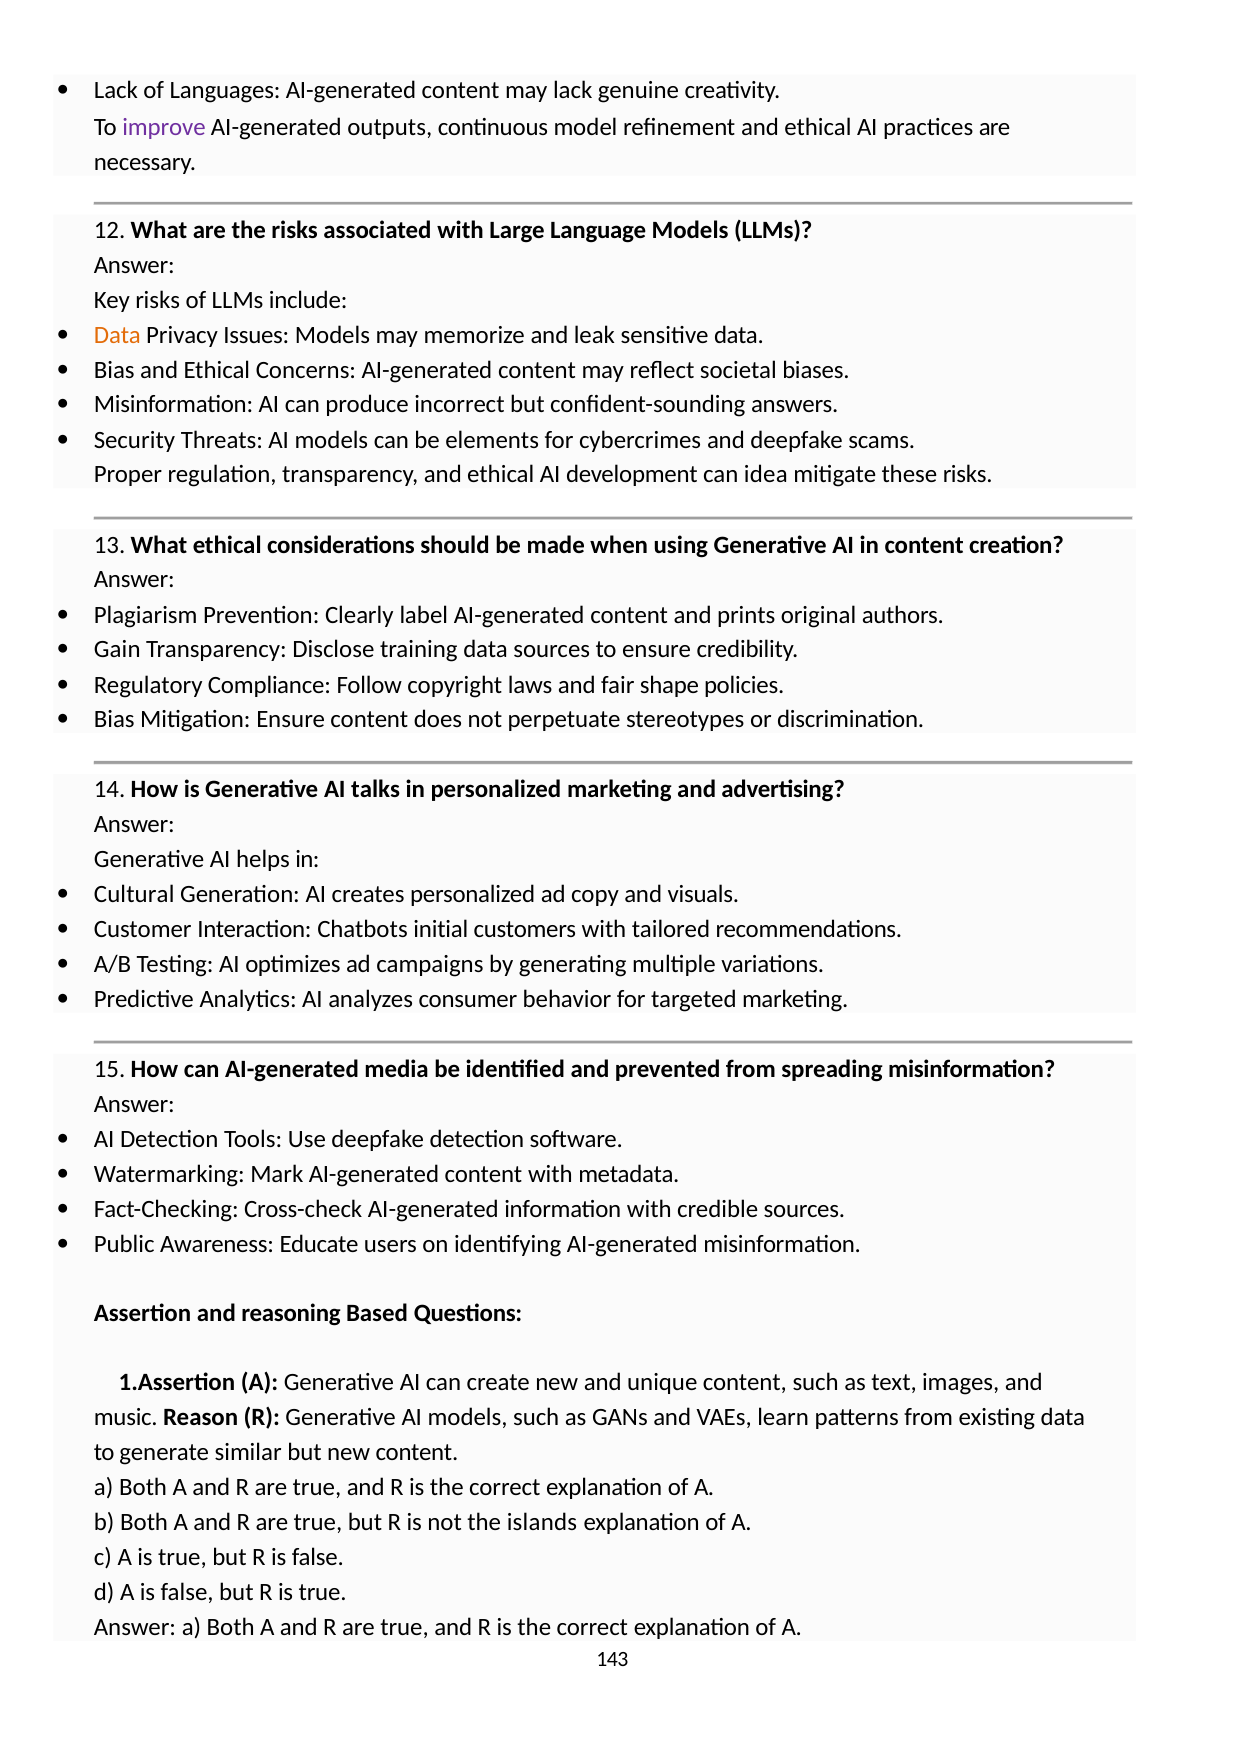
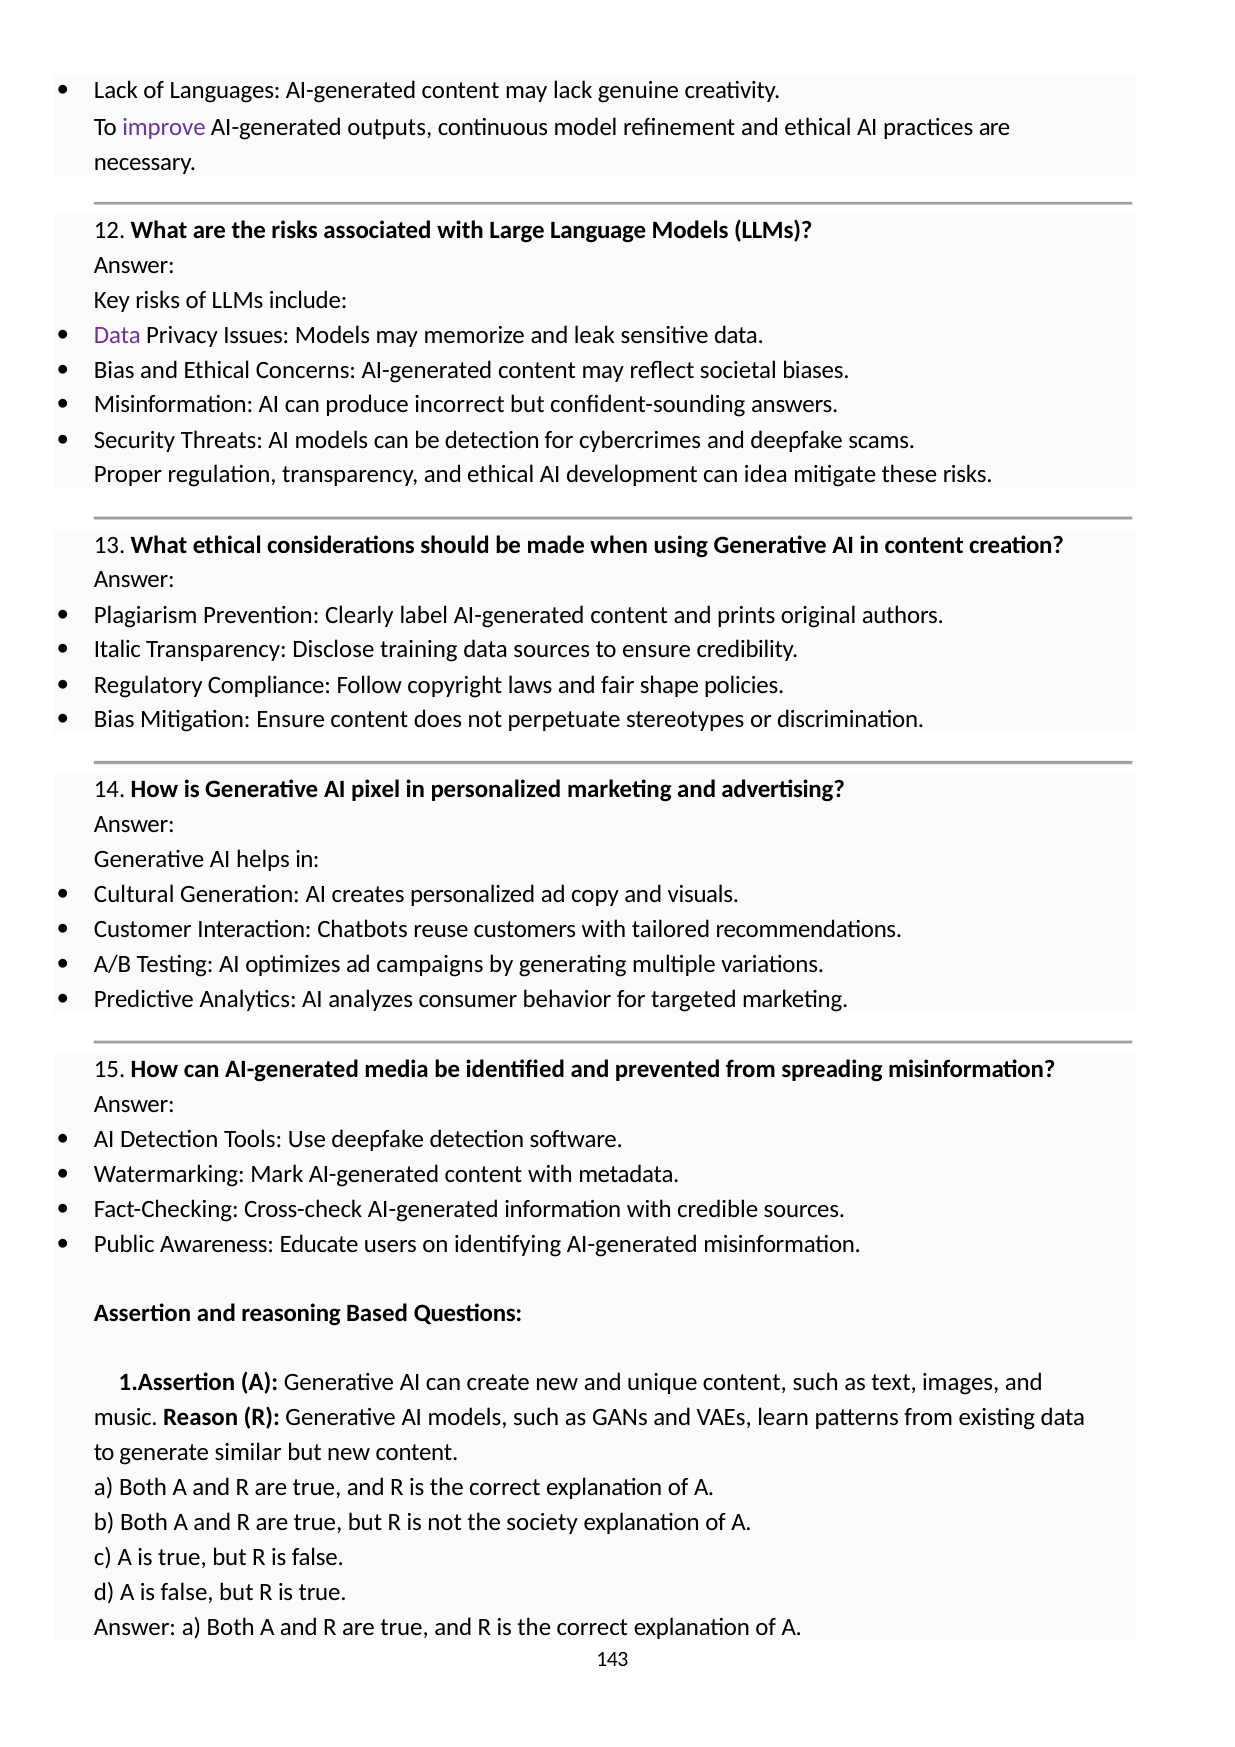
Data at (117, 335) colour: orange -> purple
be elements: elements -> detection
Gain: Gain -> Italic
talks: talks -> pixel
initial: initial -> reuse
islands: islands -> society
